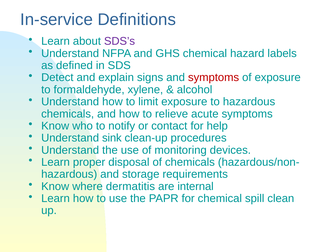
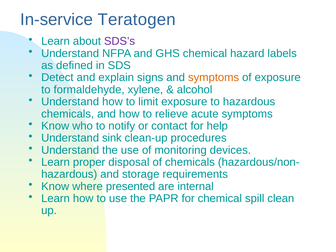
Definitions: Definitions -> Teratogen
symptoms at (214, 78) colour: red -> orange
dermatitis: dermatitis -> presented
